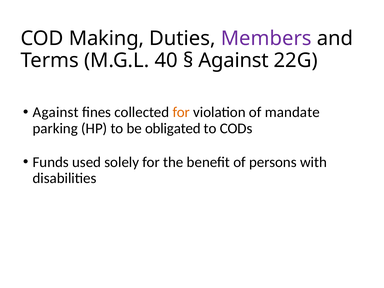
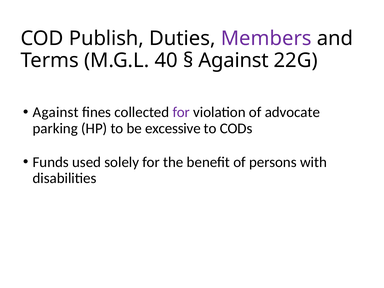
Making: Making -> Publish
for at (181, 112) colour: orange -> purple
mandate: mandate -> advocate
obligated: obligated -> excessive
